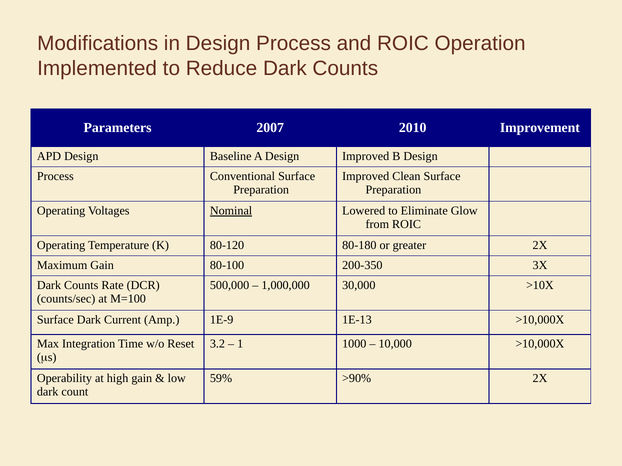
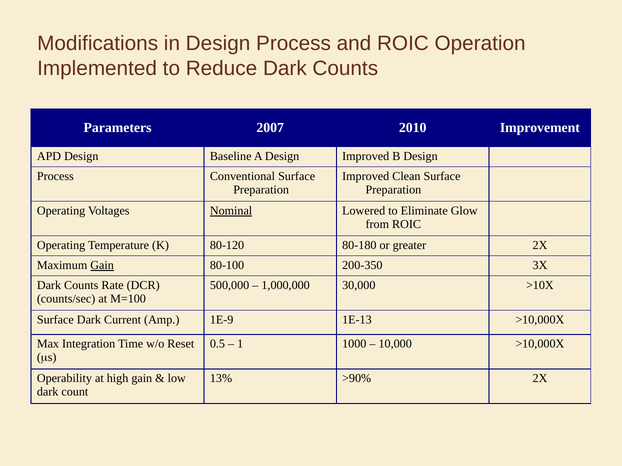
Gain at (102, 266) underline: none -> present
3.2: 3.2 -> 0.5
59%: 59% -> 13%
